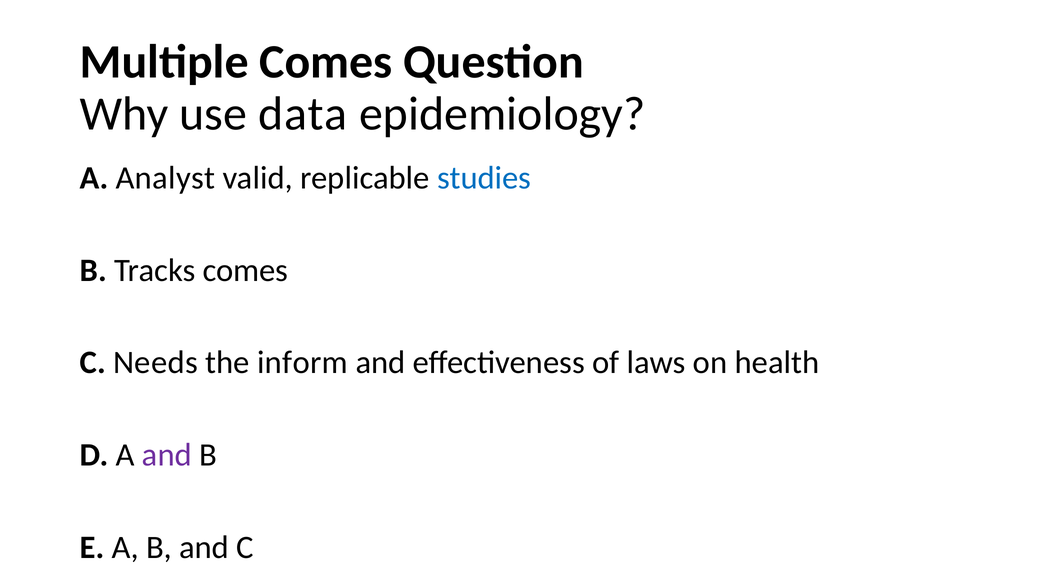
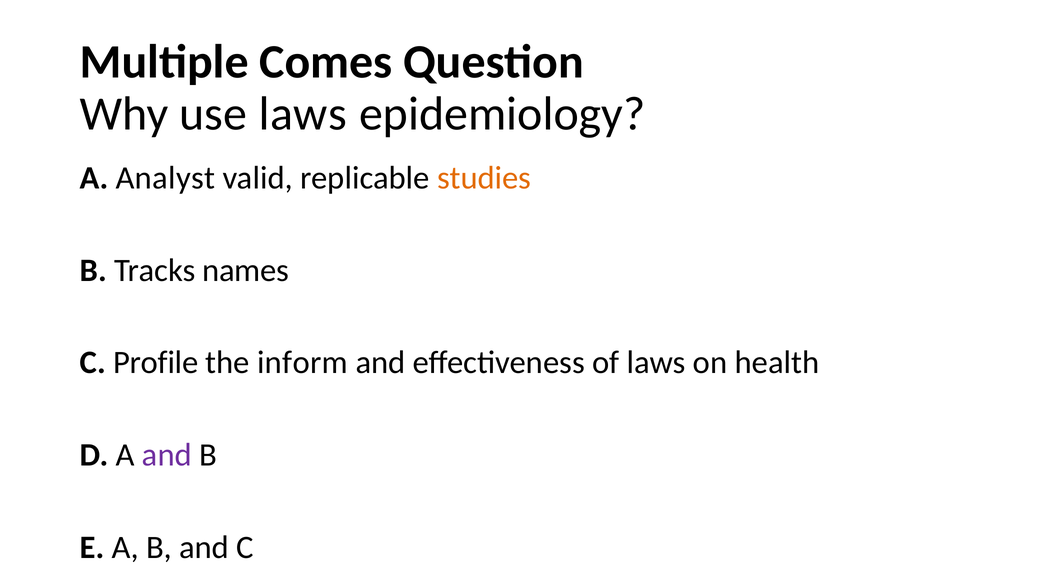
use data: data -> laws
studies colour: blue -> orange
Tracks comes: comes -> names
Needs: Needs -> Profile
